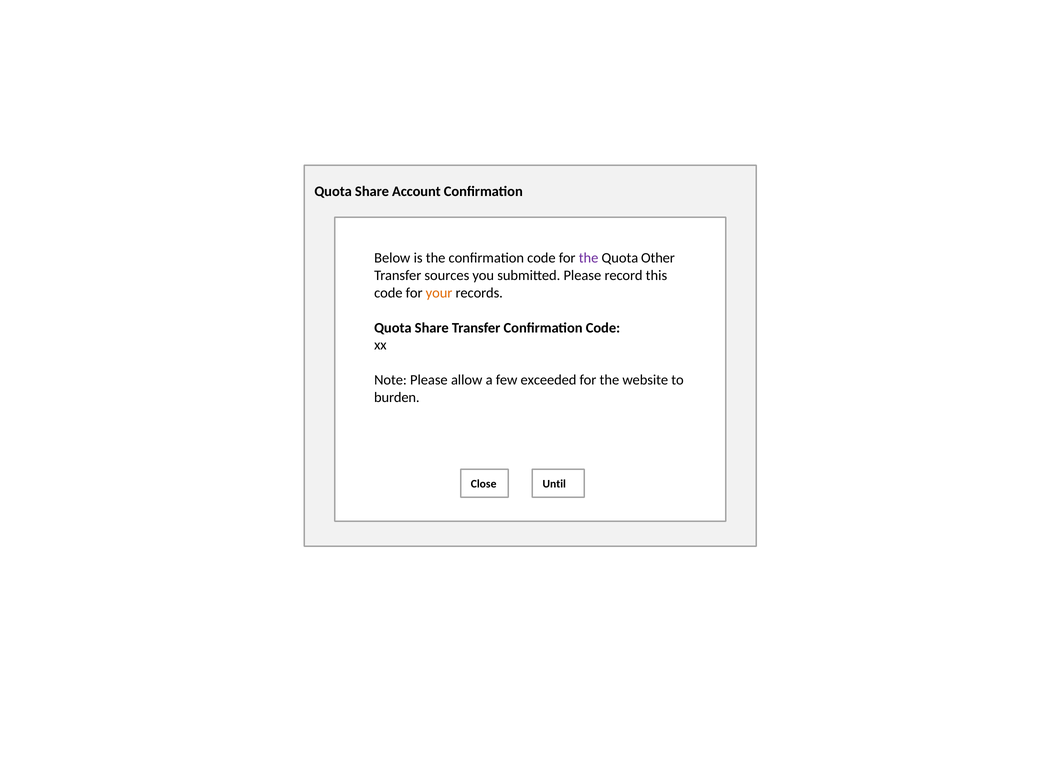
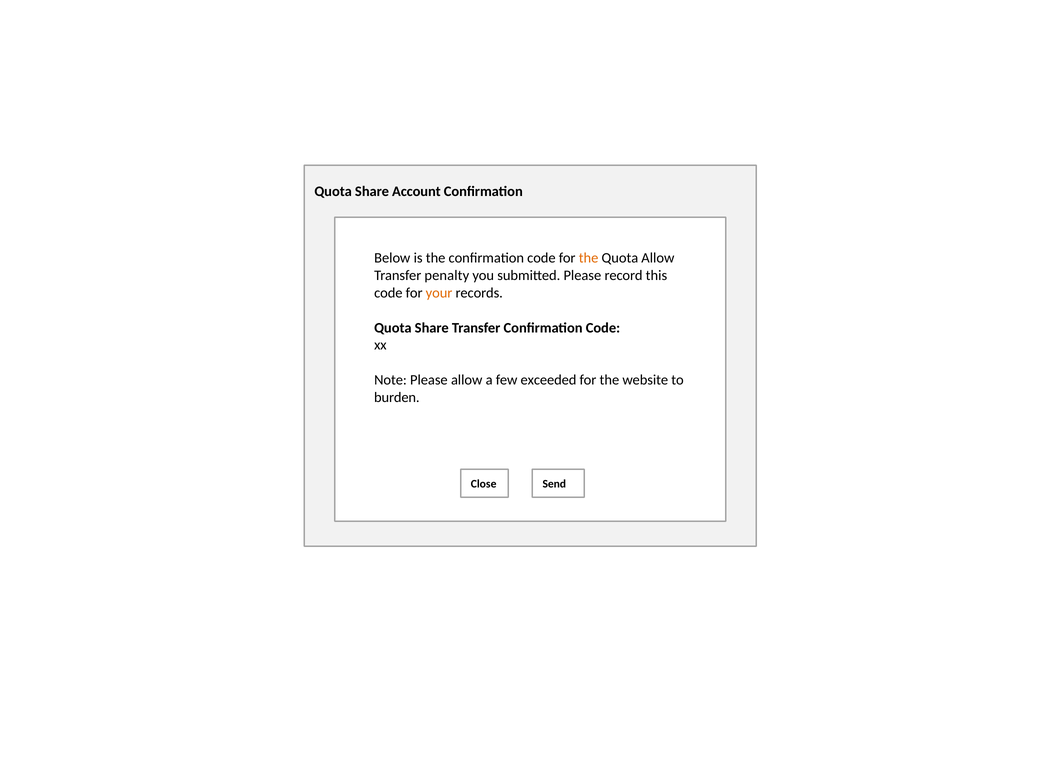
the at (589, 258) colour: purple -> orange
Quota Other: Other -> Allow
sources: sources -> penalty
Until: Until -> Send
